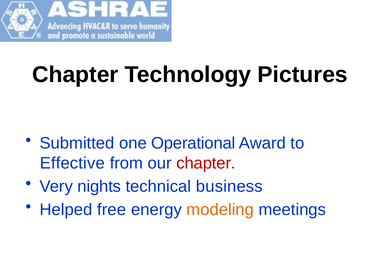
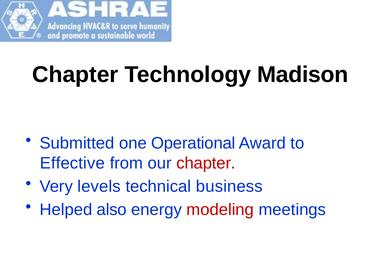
Pictures: Pictures -> Madison
nights: nights -> levels
free: free -> also
modeling colour: orange -> red
